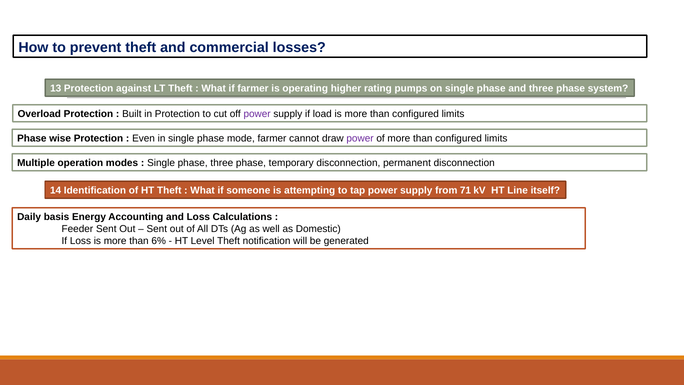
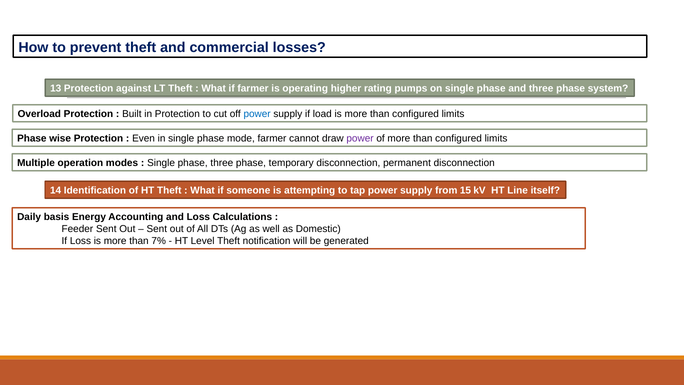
power at (257, 114) colour: purple -> blue
71: 71 -> 15
6%: 6% -> 7%
